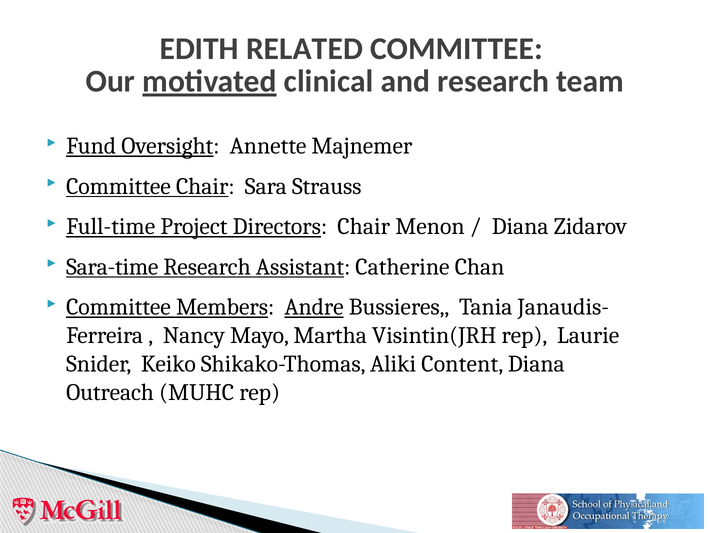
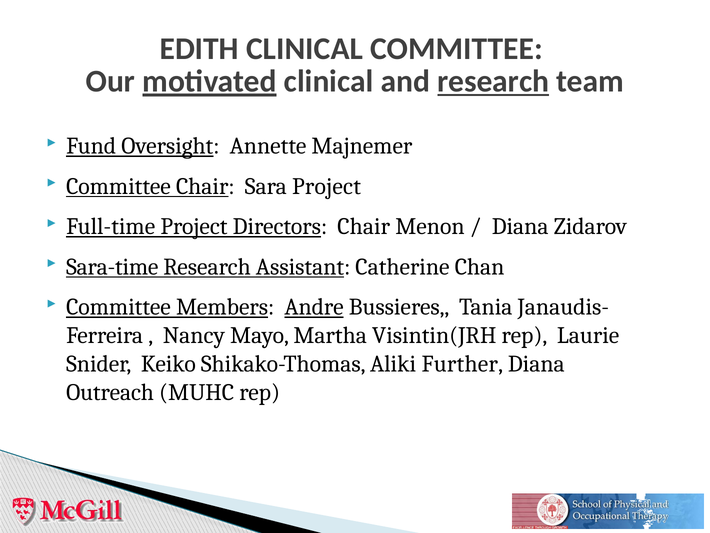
EDITH RELATED: RELATED -> CLINICAL
research at (493, 81) underline: none -> present
Sara Strauss: Strauss -> Project
Content: Content -> Further
